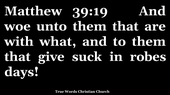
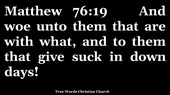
39:19: 39:19 -> 76:19
robes: robes -> down
